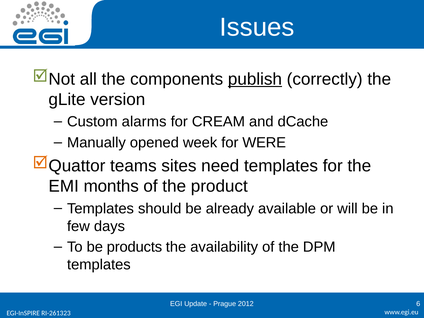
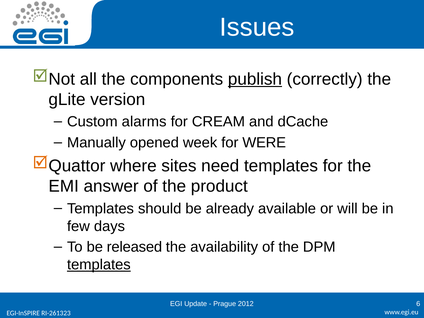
teams: teams -> where
months: months -> answer
products: products -> released
templates at (99, 265) underline: none -> present
